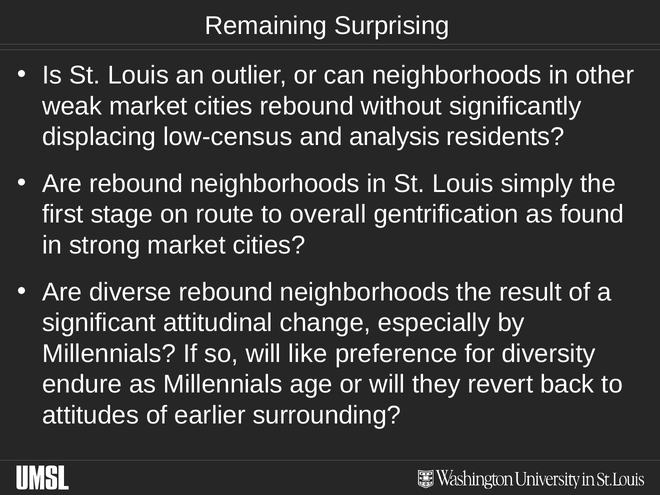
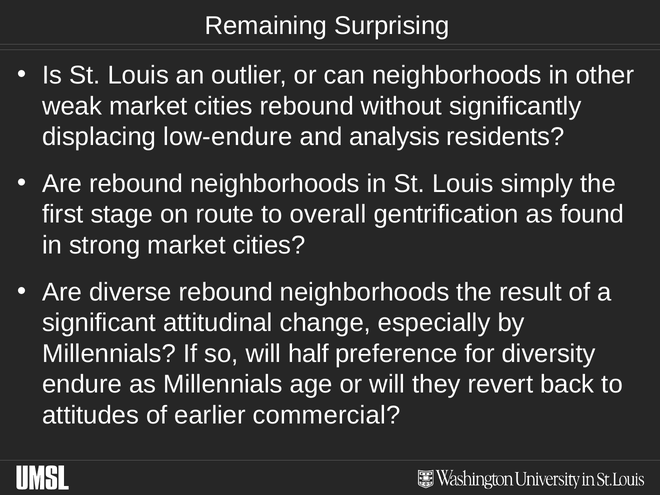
low-census: low-census -> low-endure
like: like -> half
surrounding: surrounding -> commercial
